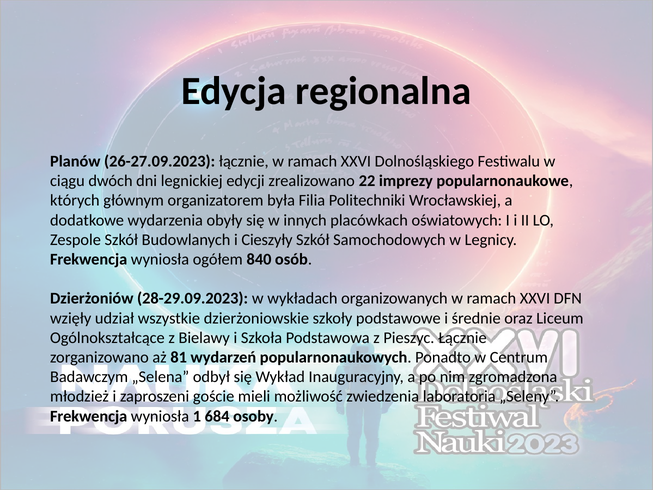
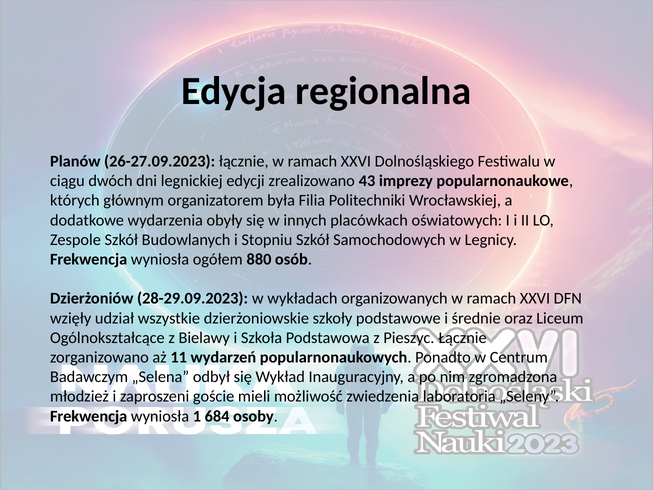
22: 22 -> 43
Cieszyły: Cieszyły -> Stopniu
840: 840 -> 880
81: 81 -> 11
